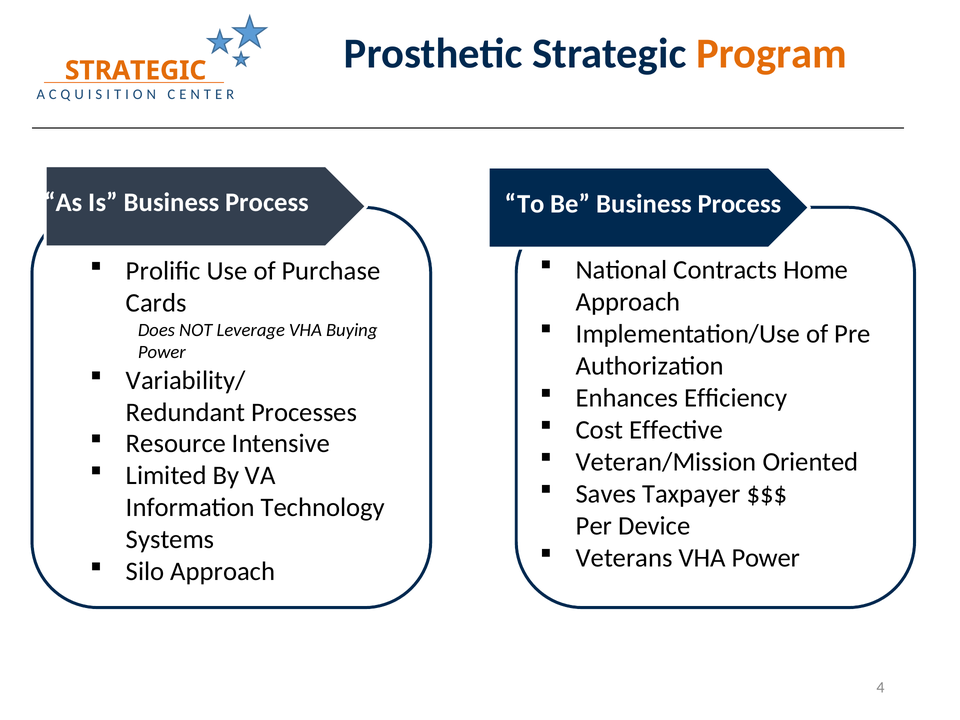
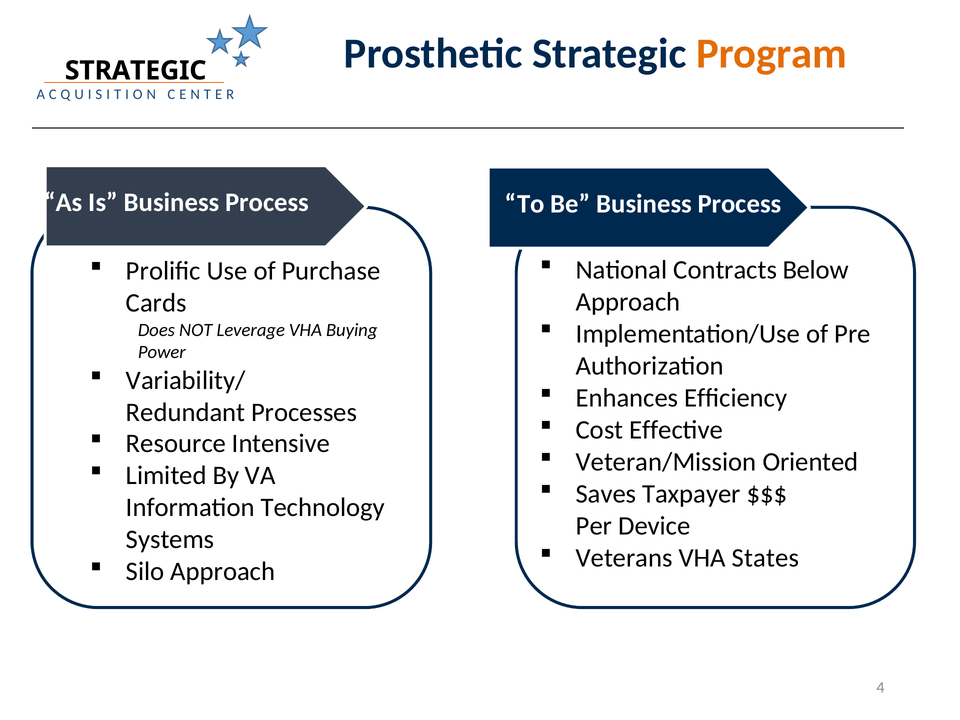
STRATEGIC at (136, 71) colour: orange -> black
Home: Home -> Below
VHA Power: Power -> States
